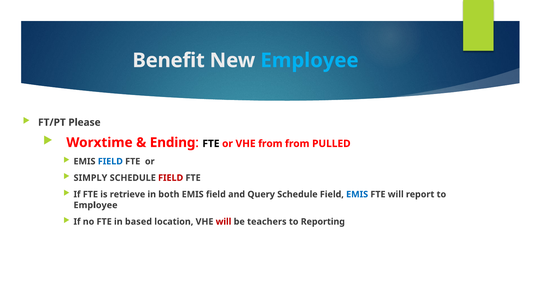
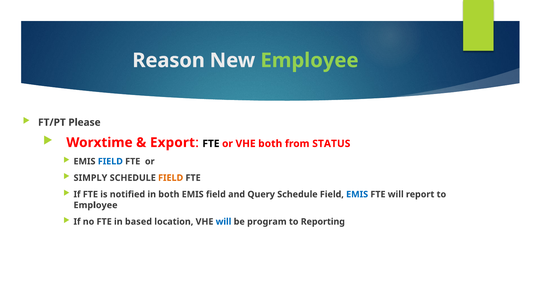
Benefit: Benefit -> Reason
Employee at (309, 60) colour: light blue -> light green
Ending: Ending -> Export
VHE from: from -> both
PULLED: PULLED -> STATUS
FIELD at (171, 177) colour: red -> orange
retrieve: retrieve -> notified
will at (224, 221) colour: red -> blue
teachers: teachers -> program
